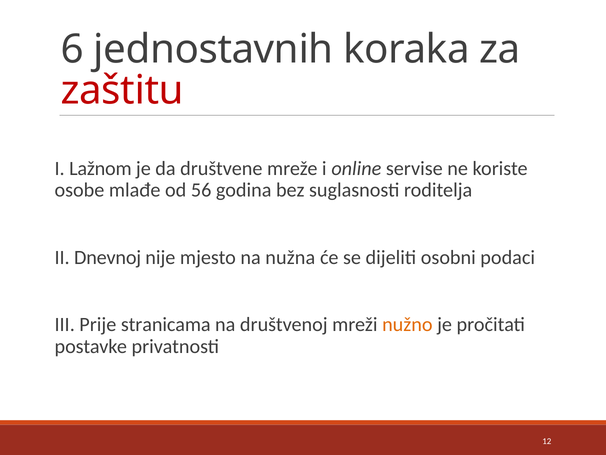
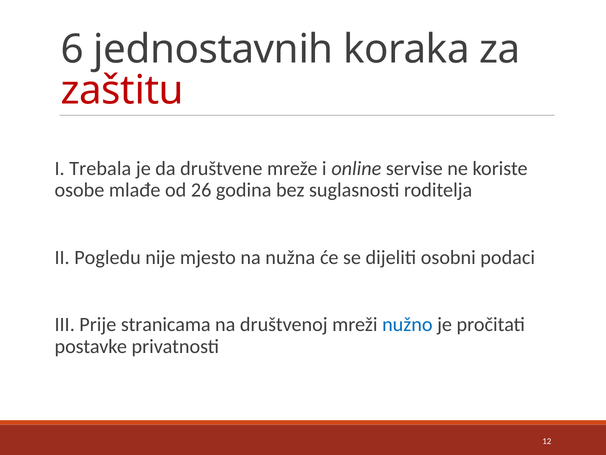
Lažnom: Lažnom -> Trebala
56: 56 -> 26
Dnevnoj: Dnevnoj -> Pogledu
nužno colour: orange -> blue
